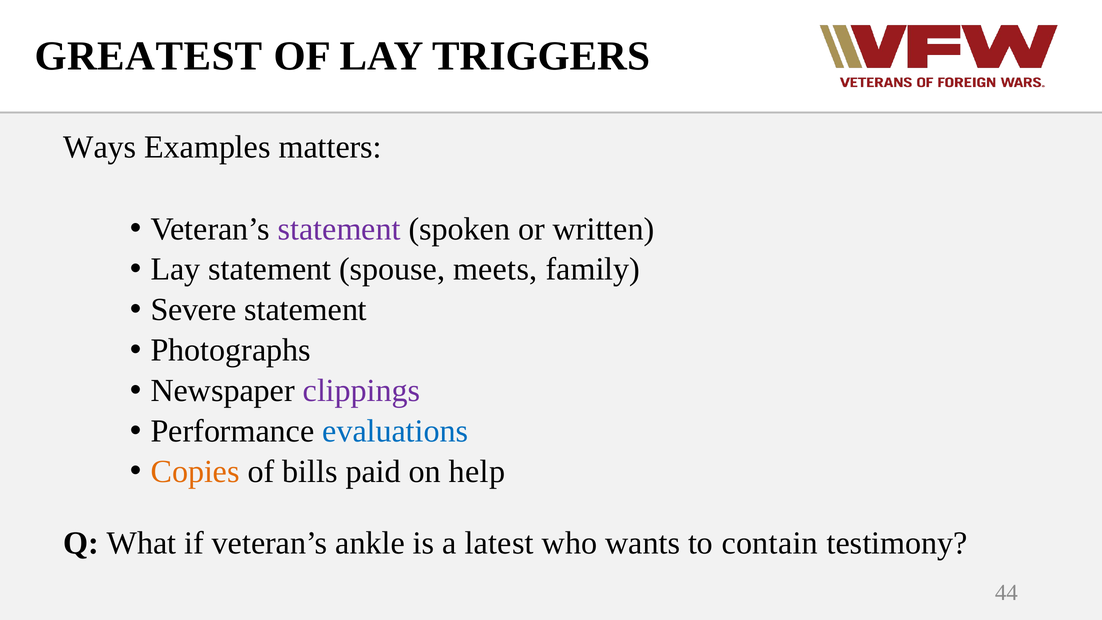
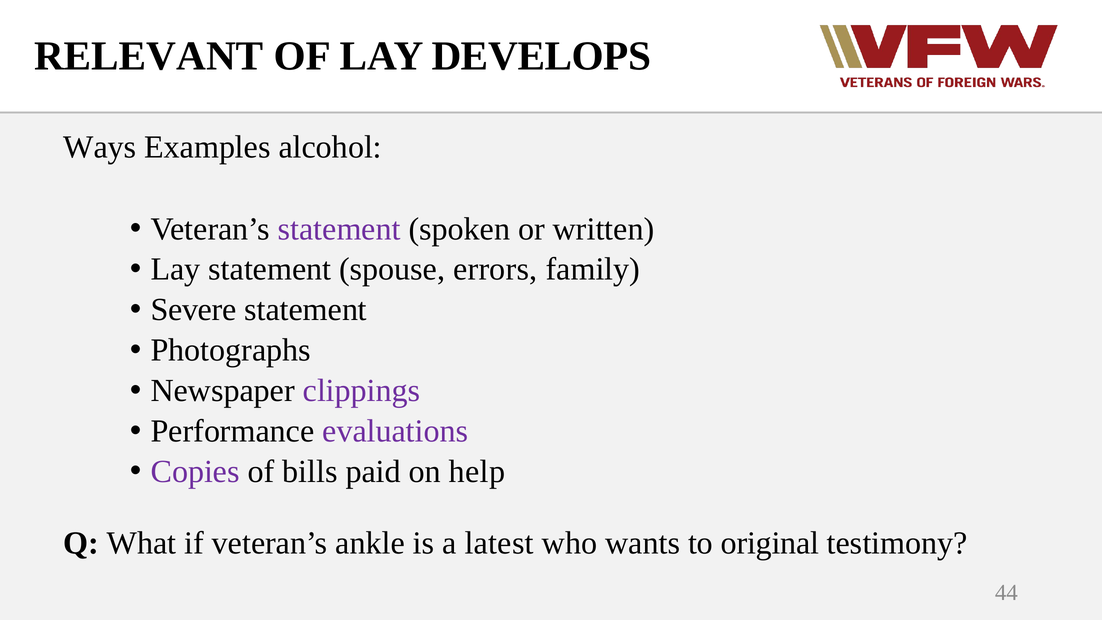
GREATEST: GREATEST -> RELEVANT
TRIGGERS: TRIGGERS -> DEVELOPS
matters: matters -> alcohol
meets: meets -> errors
evaluations colour: blue -> purple
Copies colour: orange -> purple
contain: contain -> original
